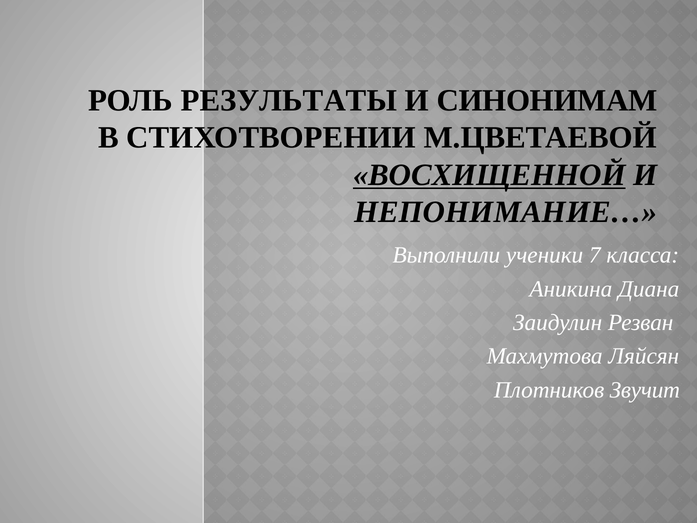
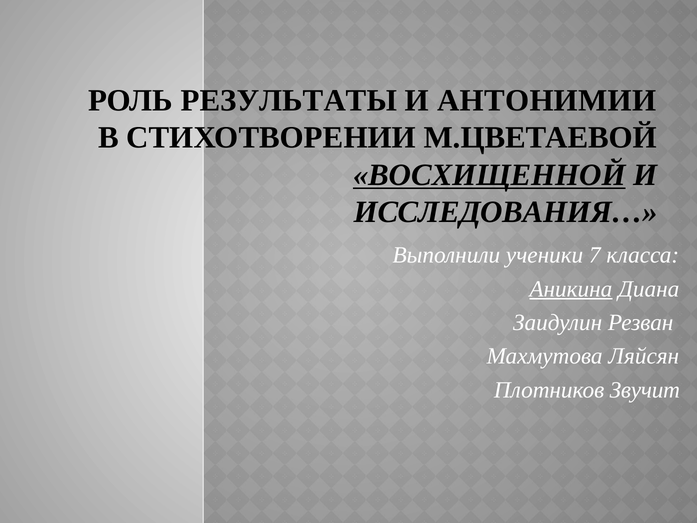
СИНОНИМАМ: СИНОНИМАМ -> АНТОНИМИИ
НЕПОНИМАНИЕ…: НЕПОНИМАНИЕ… -> ИССЛЕДОВАНИЯ…
Аникина underline: none -> present
